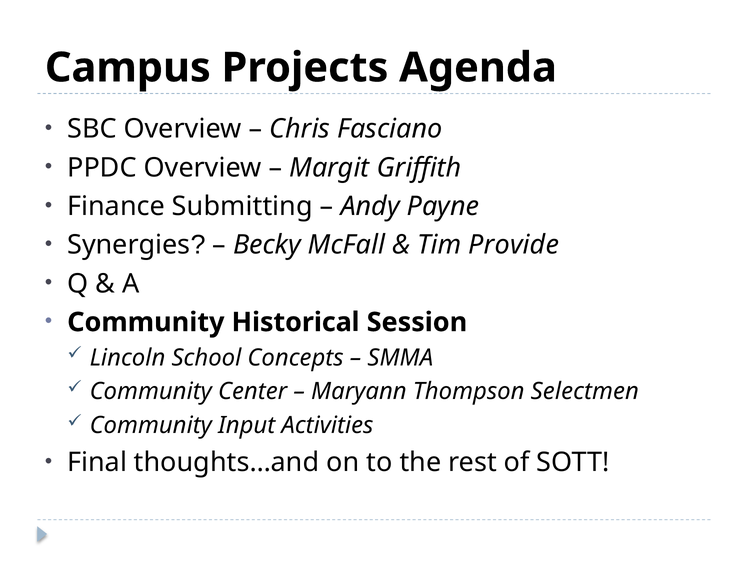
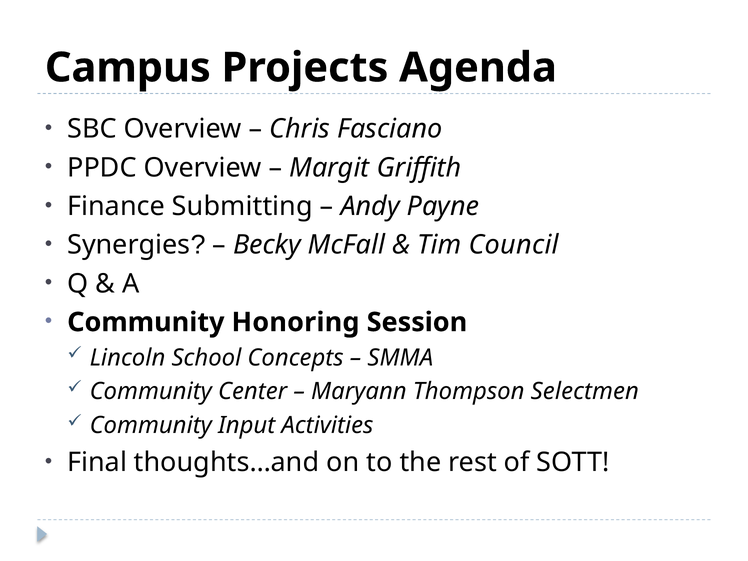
Provide: Provide -> Council
Historical: Historical -> Honoring
